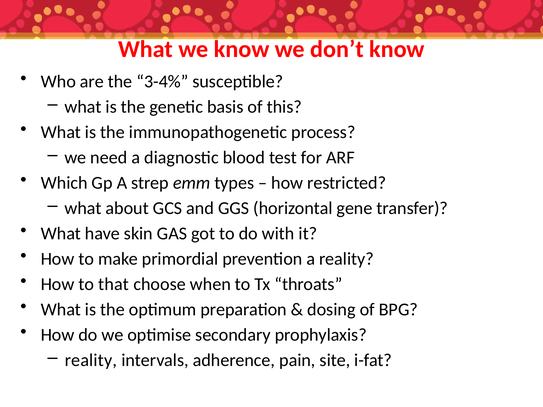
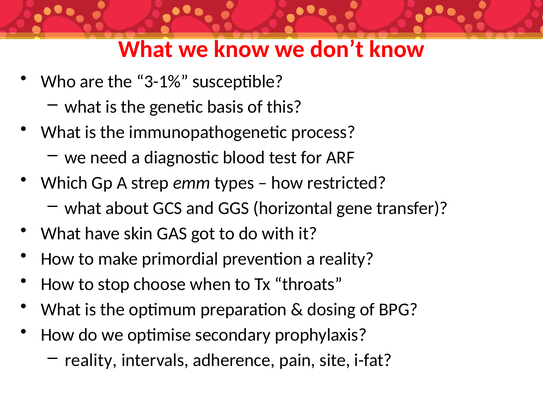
3-4%: 3-4% -> 3-1%
that: that -> stop
